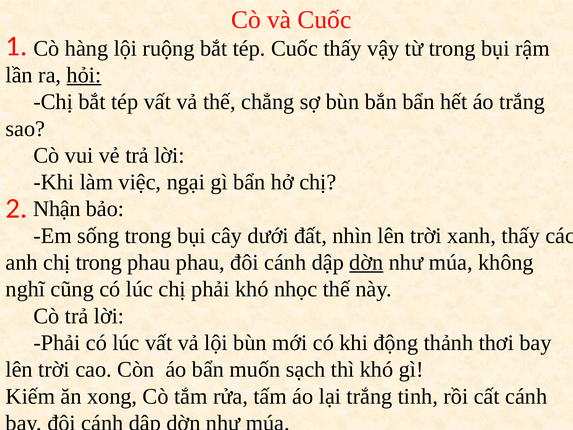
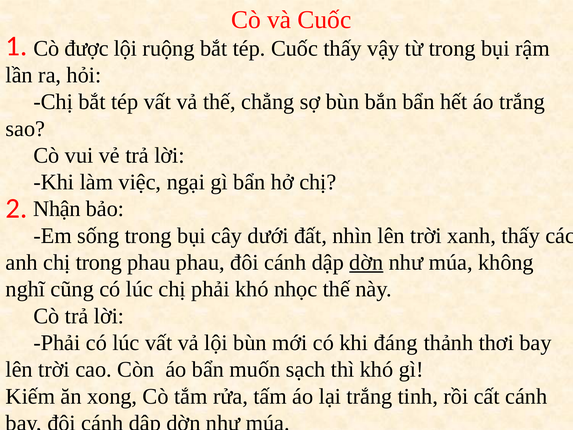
hàng: hàng -> được
hỏi underline: present -> none
động: động -> đáng
